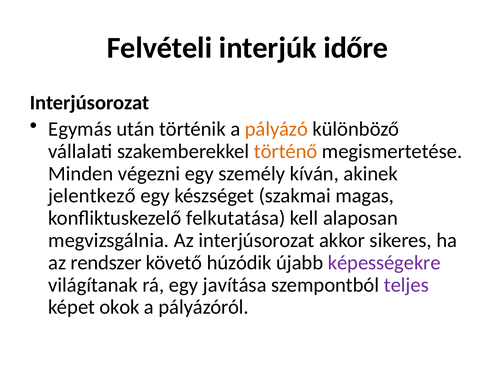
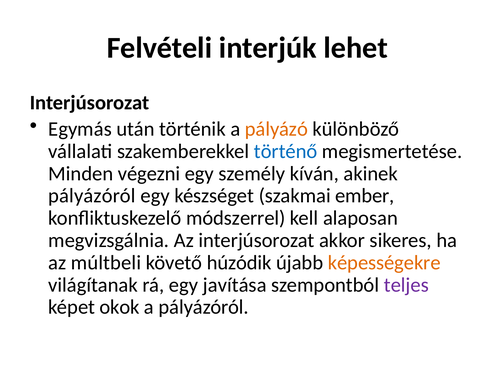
időre: időre -> lehet
történő colour: orange -> blue
jelentkező at (92, 196): jelentkező -> pályázóról
magas: magas -> ember
felkutatása: felkutatása -> módszerrel
rendszer: rendszer -> múltbeli
képességekre colour: purple -> orange
